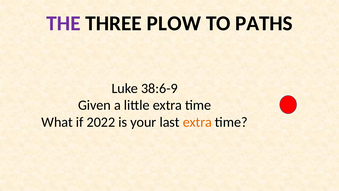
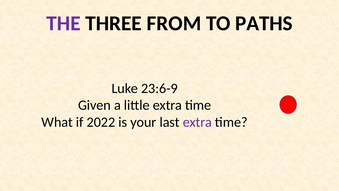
PLOW: PLOW -> FROM
38:6-9: 38:6-9 -> 23:6-9
extra at (197, 122) colour: orange -> purple
